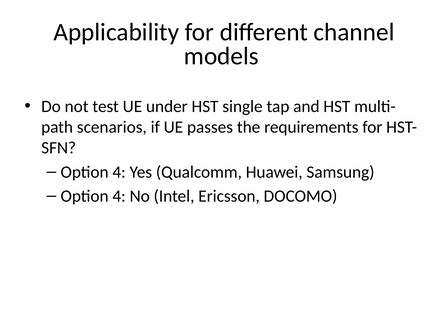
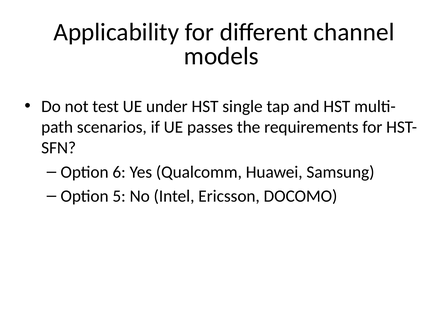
4 at (119, 172): 4 -> 6
4 at (119, 196): 4 -> 5
